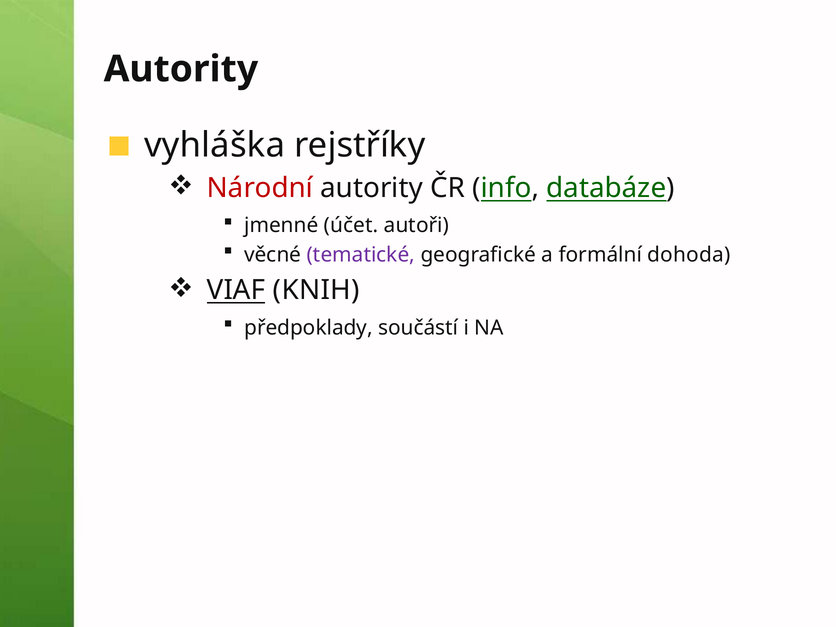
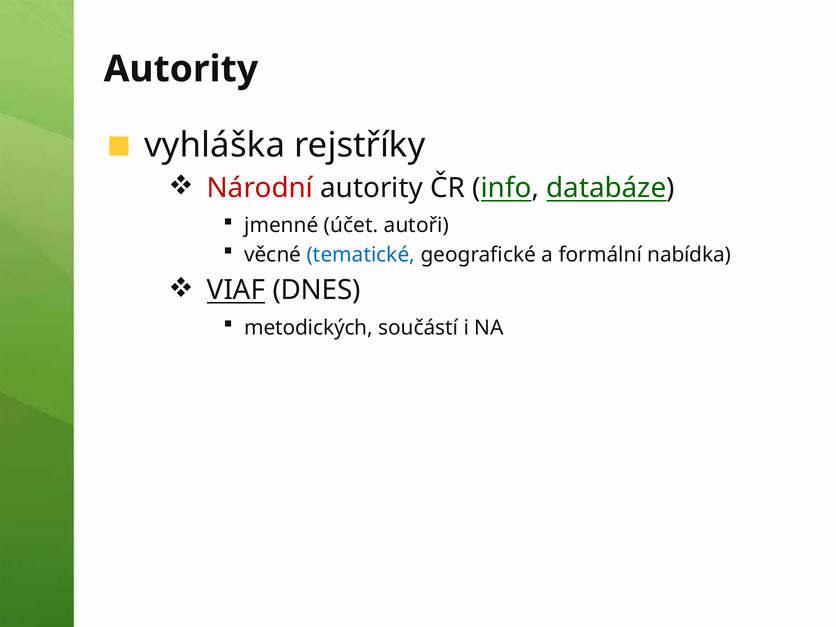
tematické colour: purple -> blue
dohoda: dohoda -> nabídka
KNIH: KNIH -> DNES
předpoklady: předpoklady -> metodických
